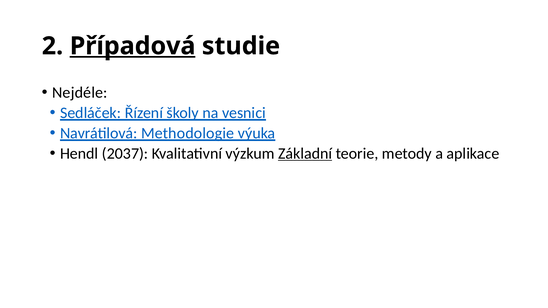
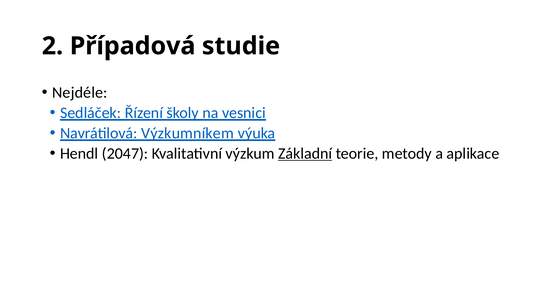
Případová underline: present -> none
Methodologie: Methodologie -> Výzkumníkem
2037: 2037 -> 2047
